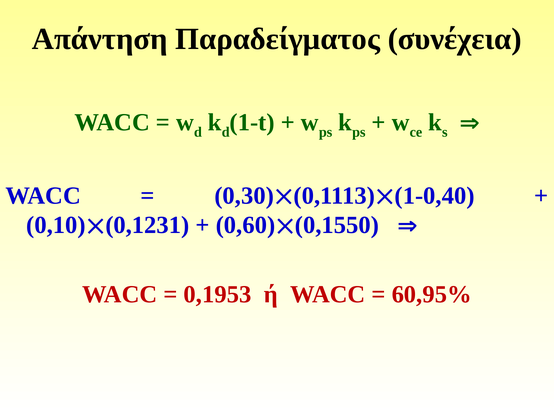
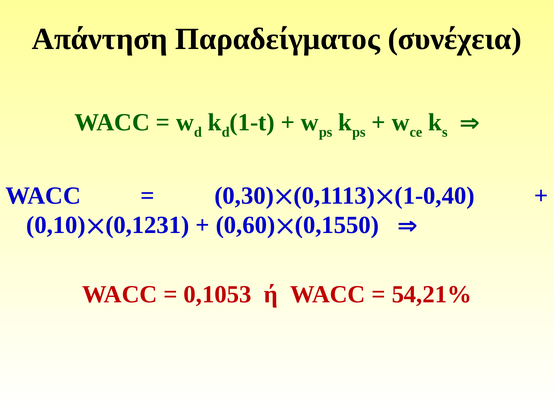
0,1953: 0,1953 -> 0,1053
60,95%: 60,95% -> 54,21%
